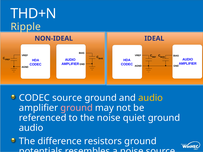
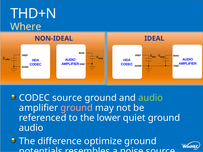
Ripple: Ripple -> Where
audio at (151, 98) colour: yellow -> light green
the noise: noise -> lower
resistors: resistors -> optimize
